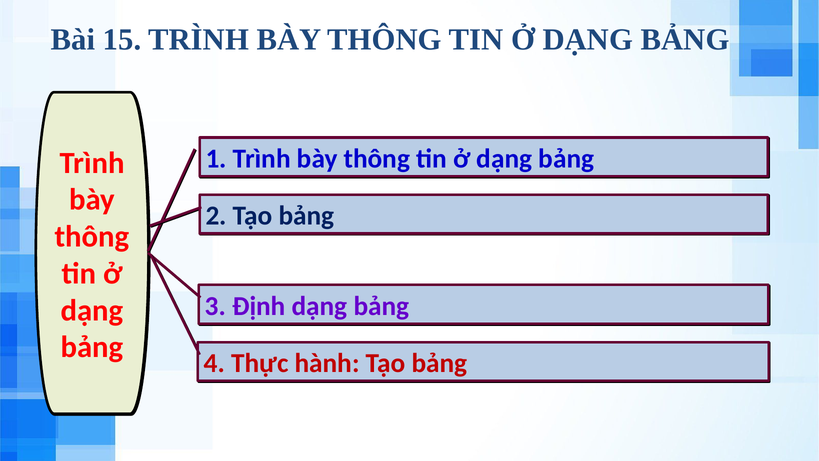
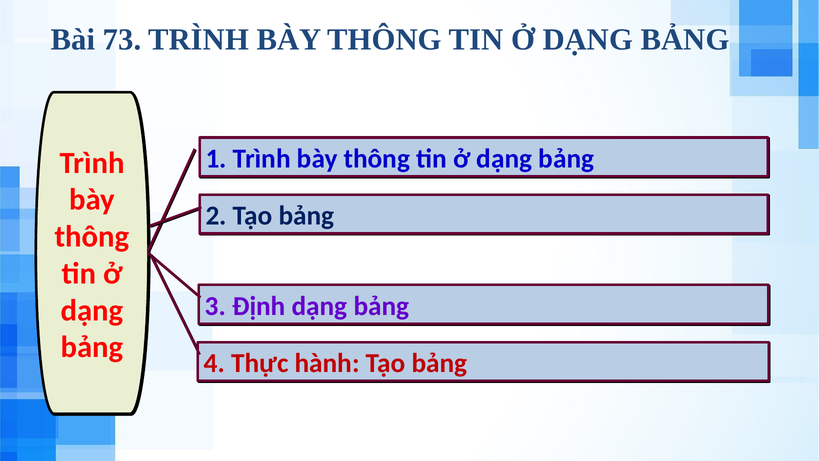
15: 15 -> 73
